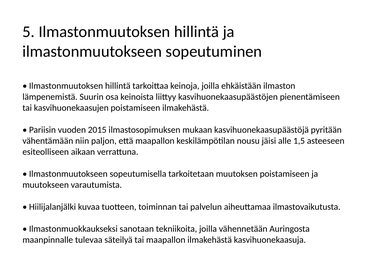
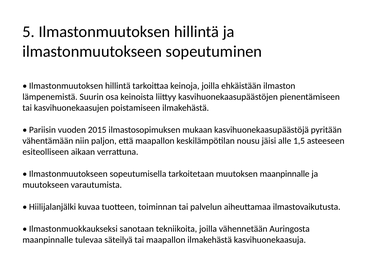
muutoksen poistamiseen: poistamiseen -> maanpinnalle
